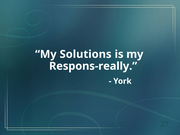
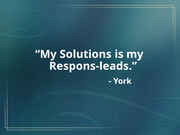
Respons-really: Respons-really -> Respons-leads
